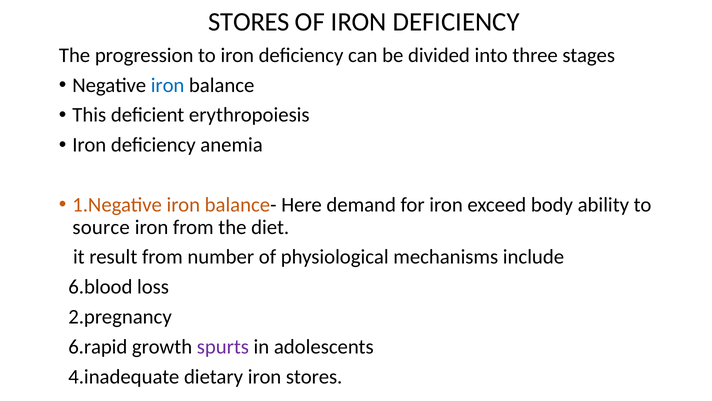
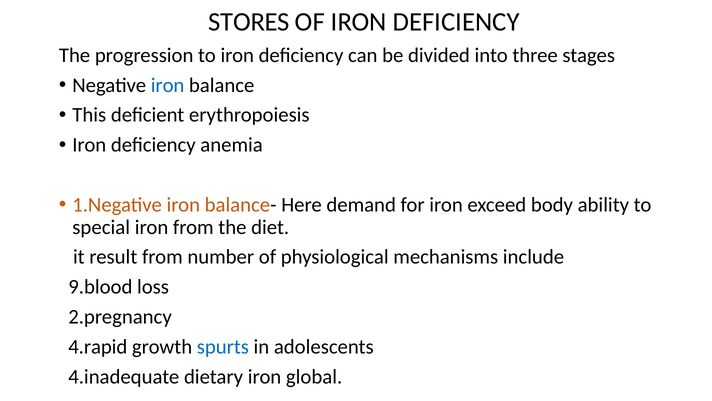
source: source -> special
6.blood: 6.blood -> 9.blood
6.rapid: 6.rapid -> 4.rapid
spurts colour: purple -> blue
iron stores: stores -> global
